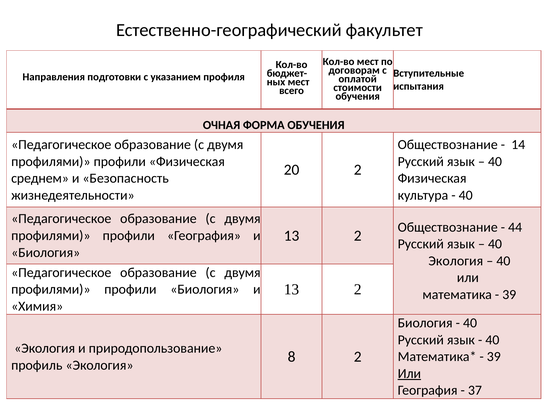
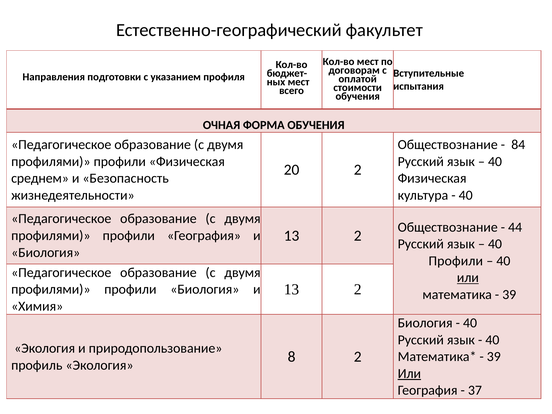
14: 14 -> 84
Экология at (456, 261): Экология -> Профили
или at (468, 278) underline: none -> present
